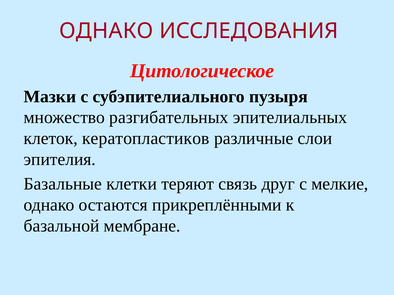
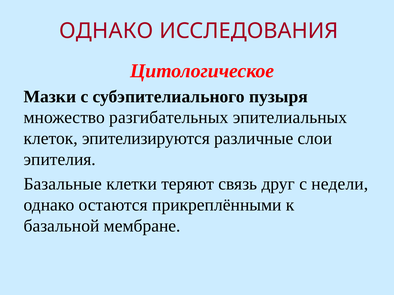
кератопластиков: кератопластиков -> эпителизируются
мелкие: мелкие -> недели
